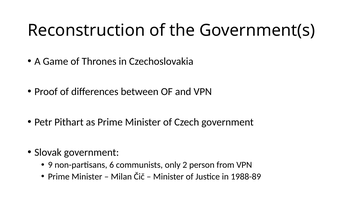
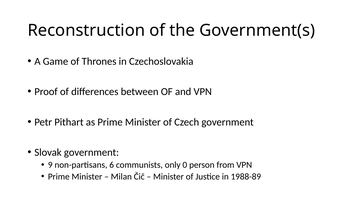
2: 2 -> 0
